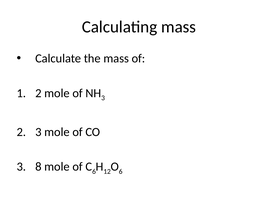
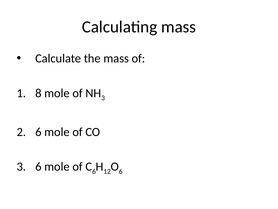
1 2: 2 -> 8
3 at (38, 132): 3 -> 6
8 at (38, 166): 8 -> 6
